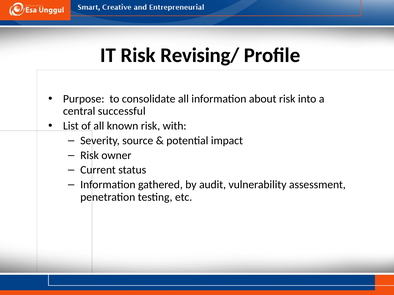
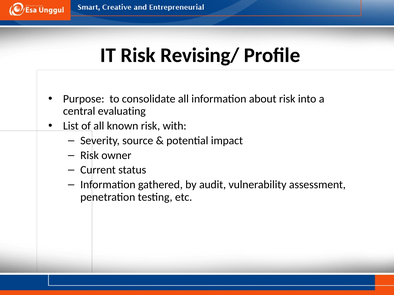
successful: successful -> evaluating
